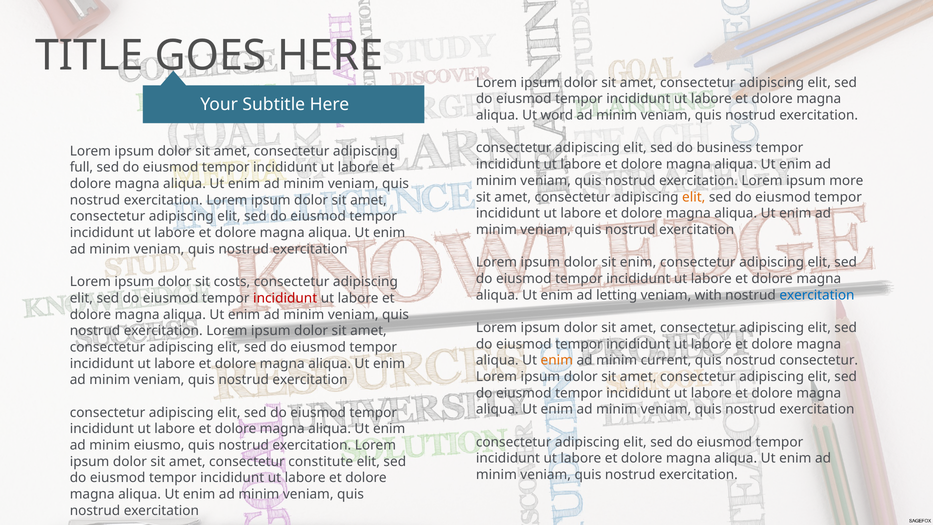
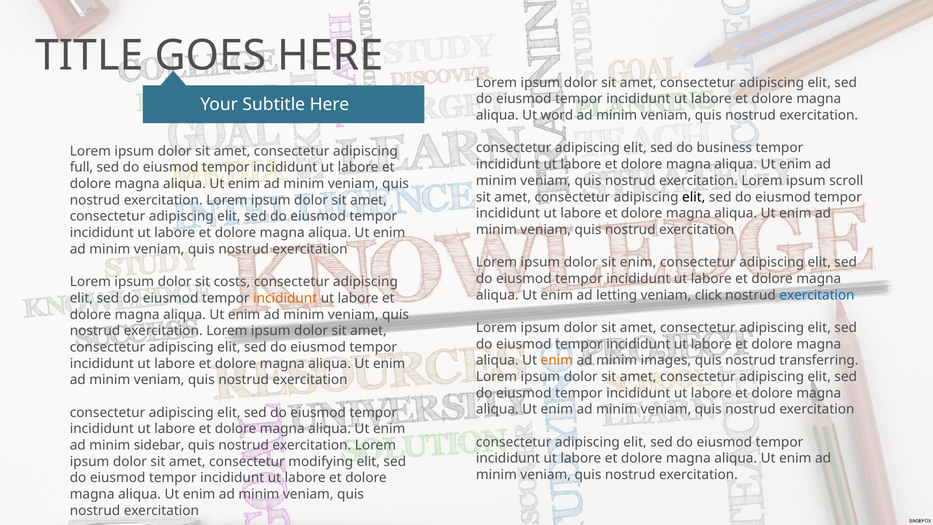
more: more -> scroll
elit at (694, 197) colour: orange -> black
with: with -> click
incididunt at (285, 298) colour: red -> orange
current: current -> images
nostrud consectetur: consectetur -> transferring
eiusmo: eiusmo -> sidebar
constitute: constitute -> modifying
